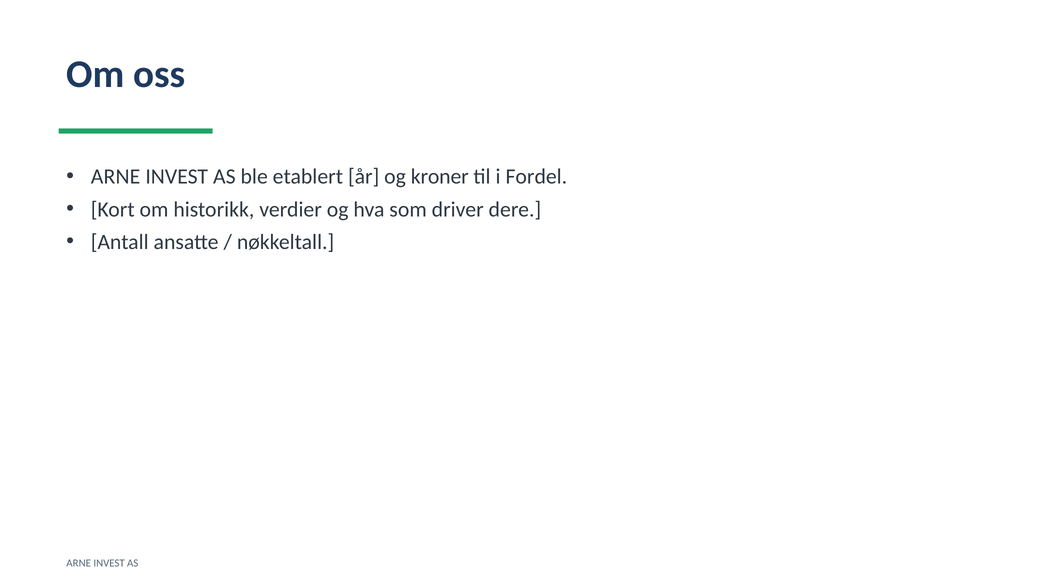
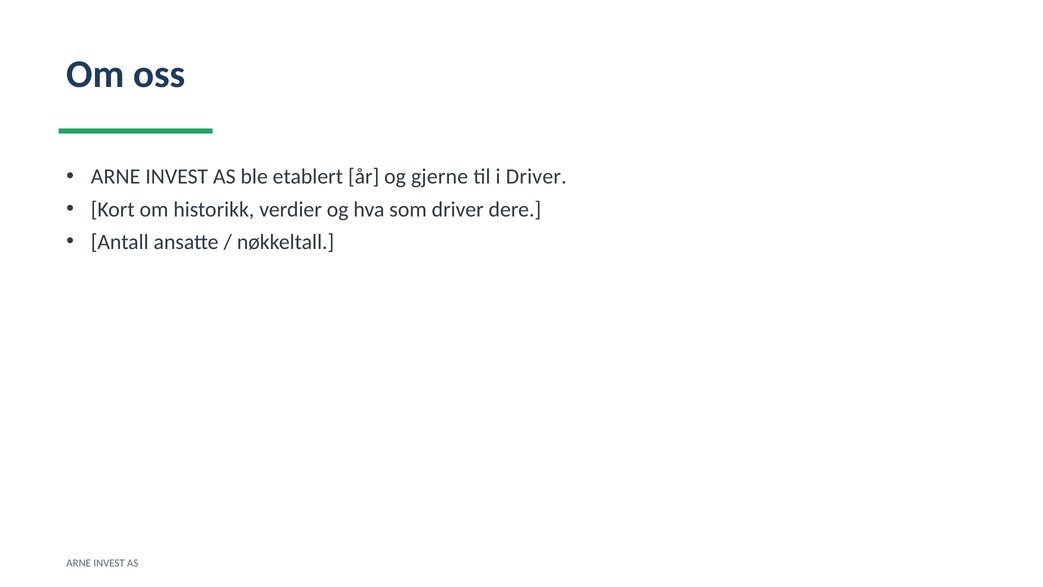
kroner: kroner -> gjerne
i Fordel: Fordel -> Driver
